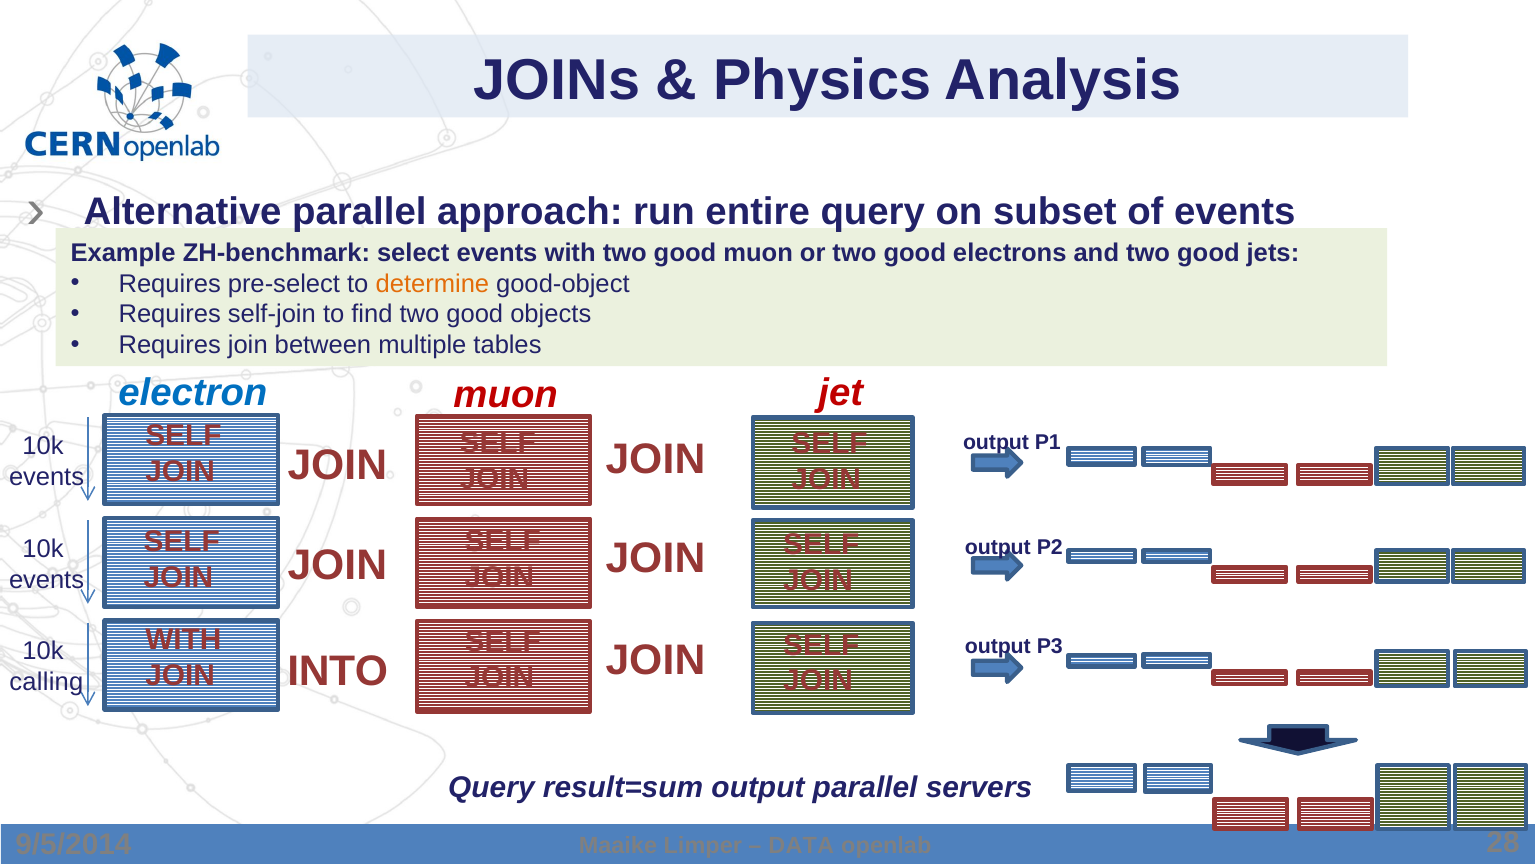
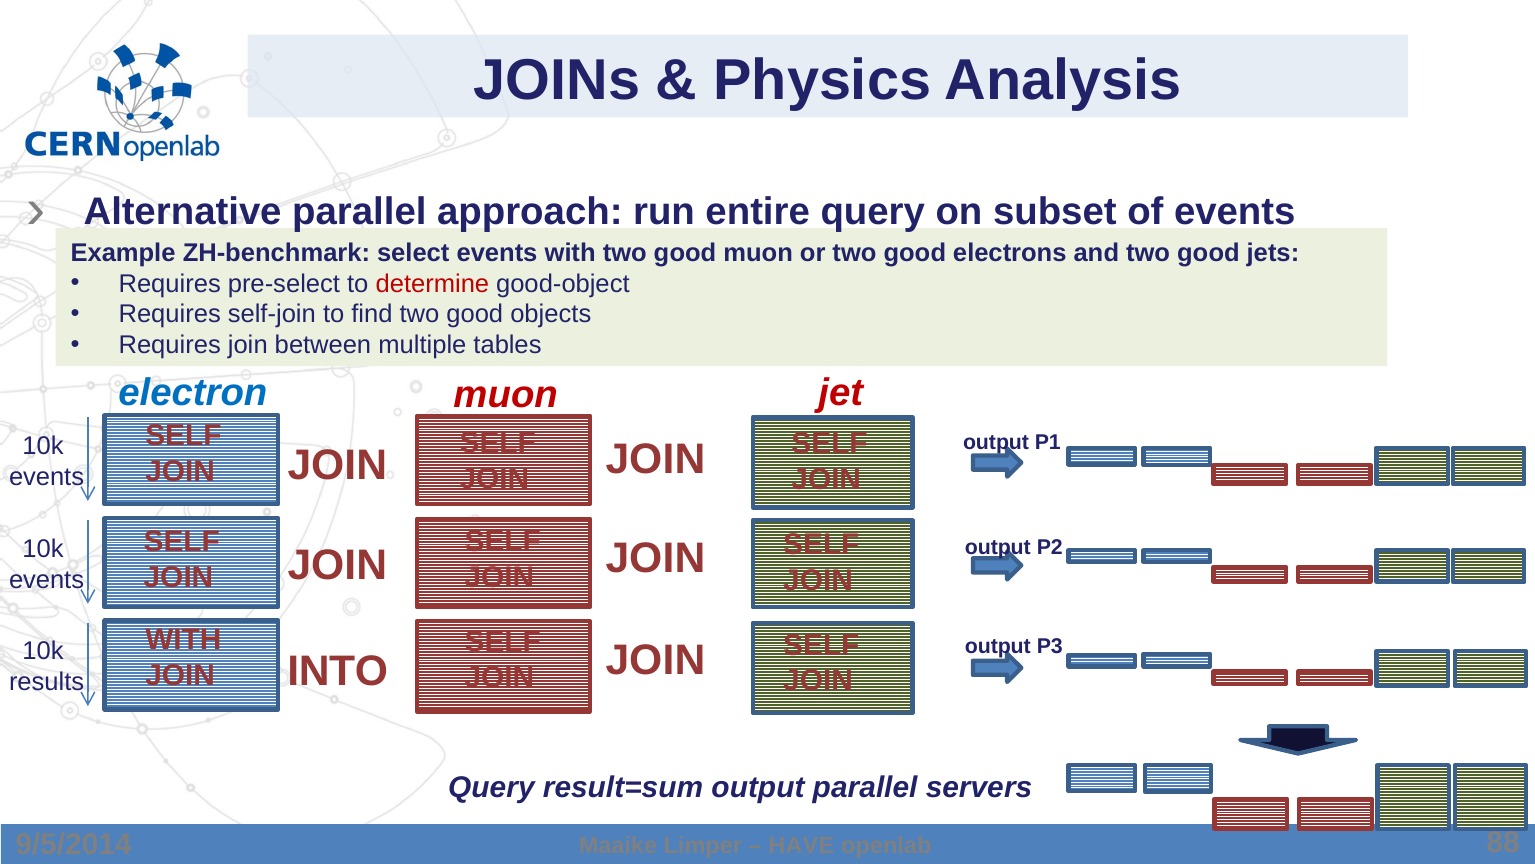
determine colour: orange -> red
calling: calling -> results
DATA: DATA -> HAVE
28: 28 -> 88
